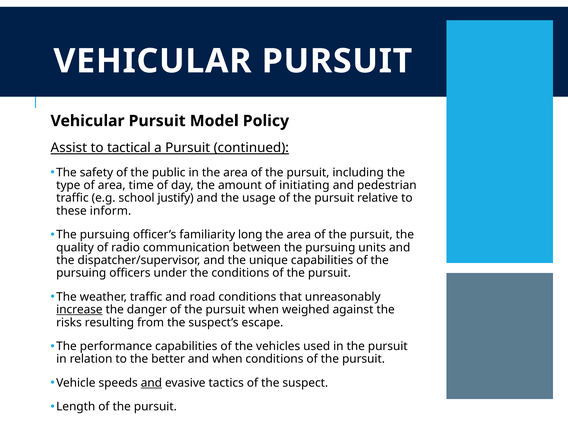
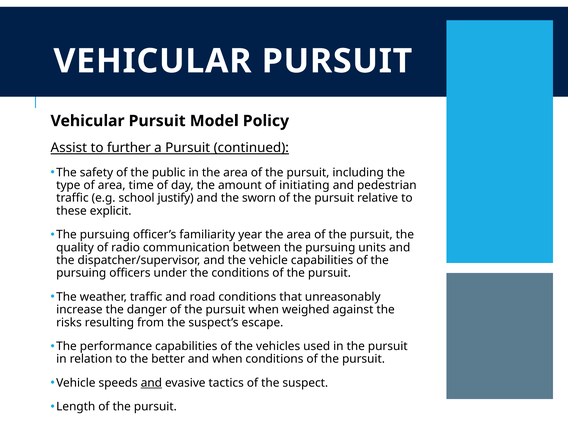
tactical: tactical -> further
usage: usage -> sworn
inform: inform -> explicit
long: long -> year
the unique: unique -> vehicle
increase underline: present -> none
